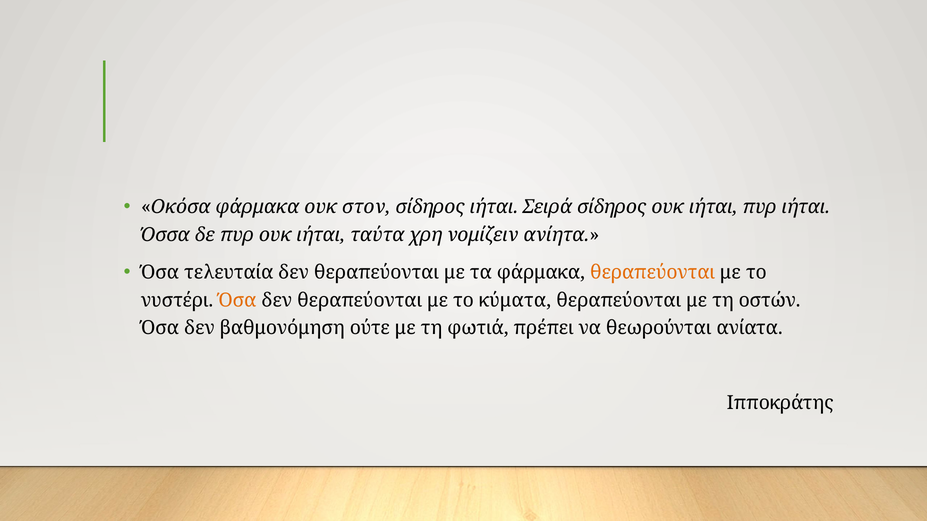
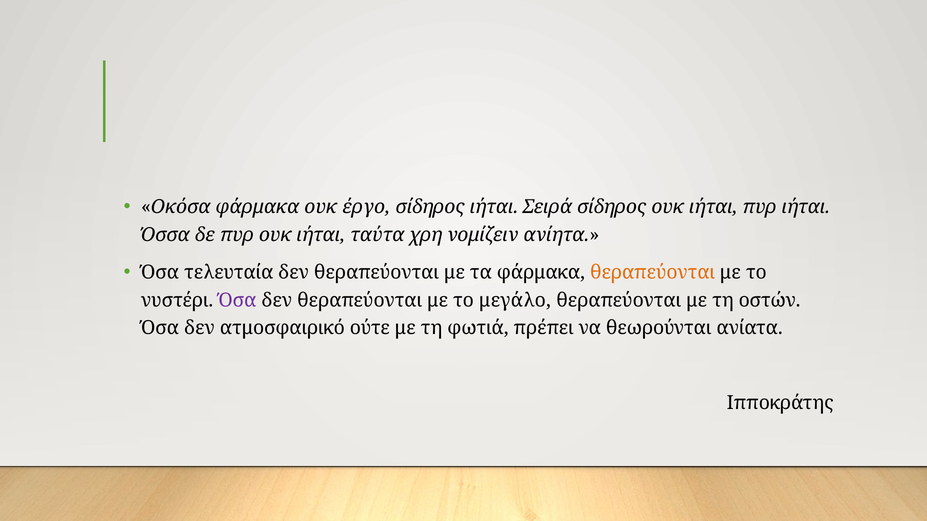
στον: στον -> έργο
Όσα at (237, 300) colour: orange -> purple
κύματα: κύματα -> μεγάλο
βαθμονόμηση: βαθμονόμηση -> ατμοσφαιρικό
